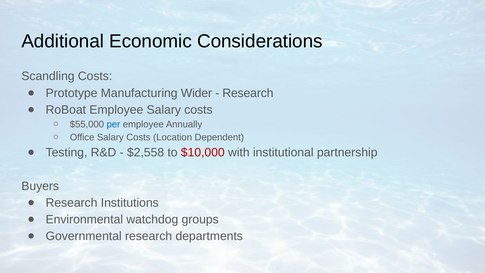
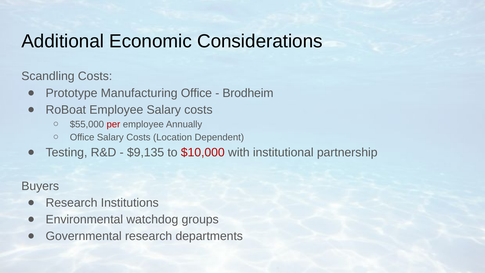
Manufacturing Wider: Wider -> Office
Research at (248, 93): Research -> Brodheim
per colour: blue -> red
$2,558: $2,558 -> $9,135
